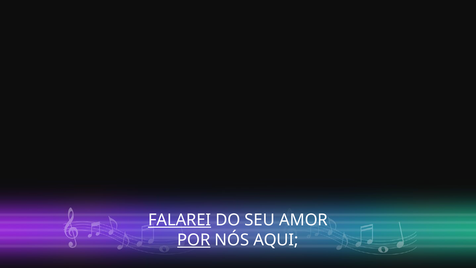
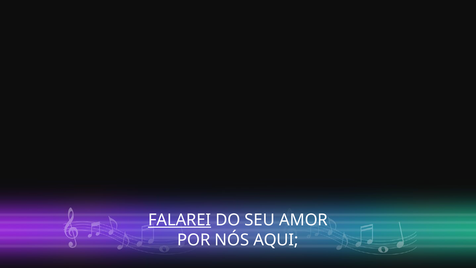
POR underline: present -> none
